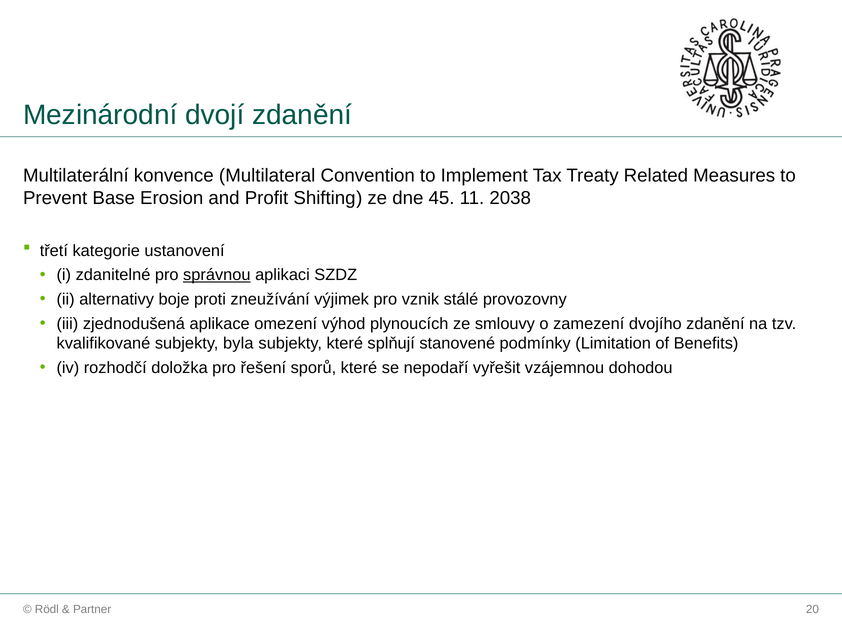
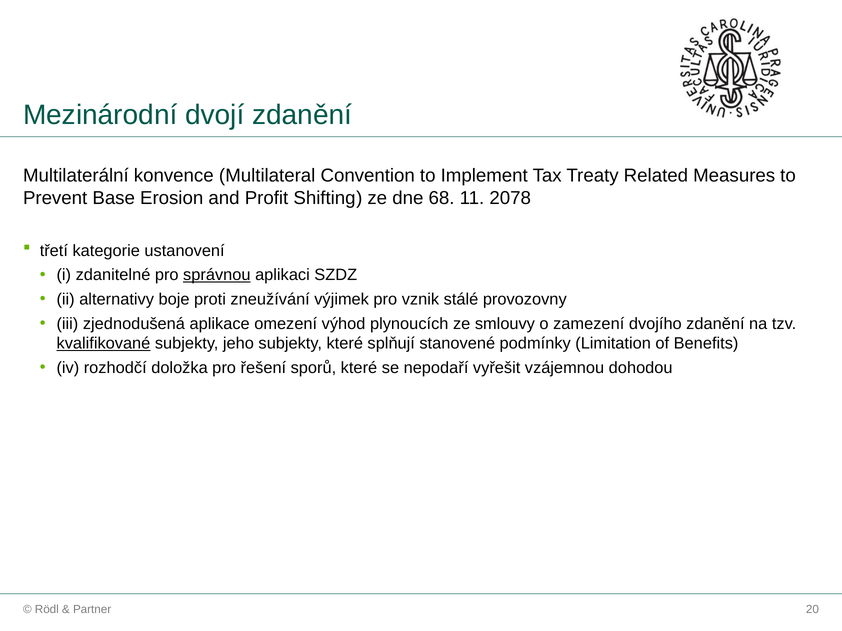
45: 45 -> 68
2038: 2038 -> 2078
kvalifikované underline: none -> present
byla: byla -> jeho
